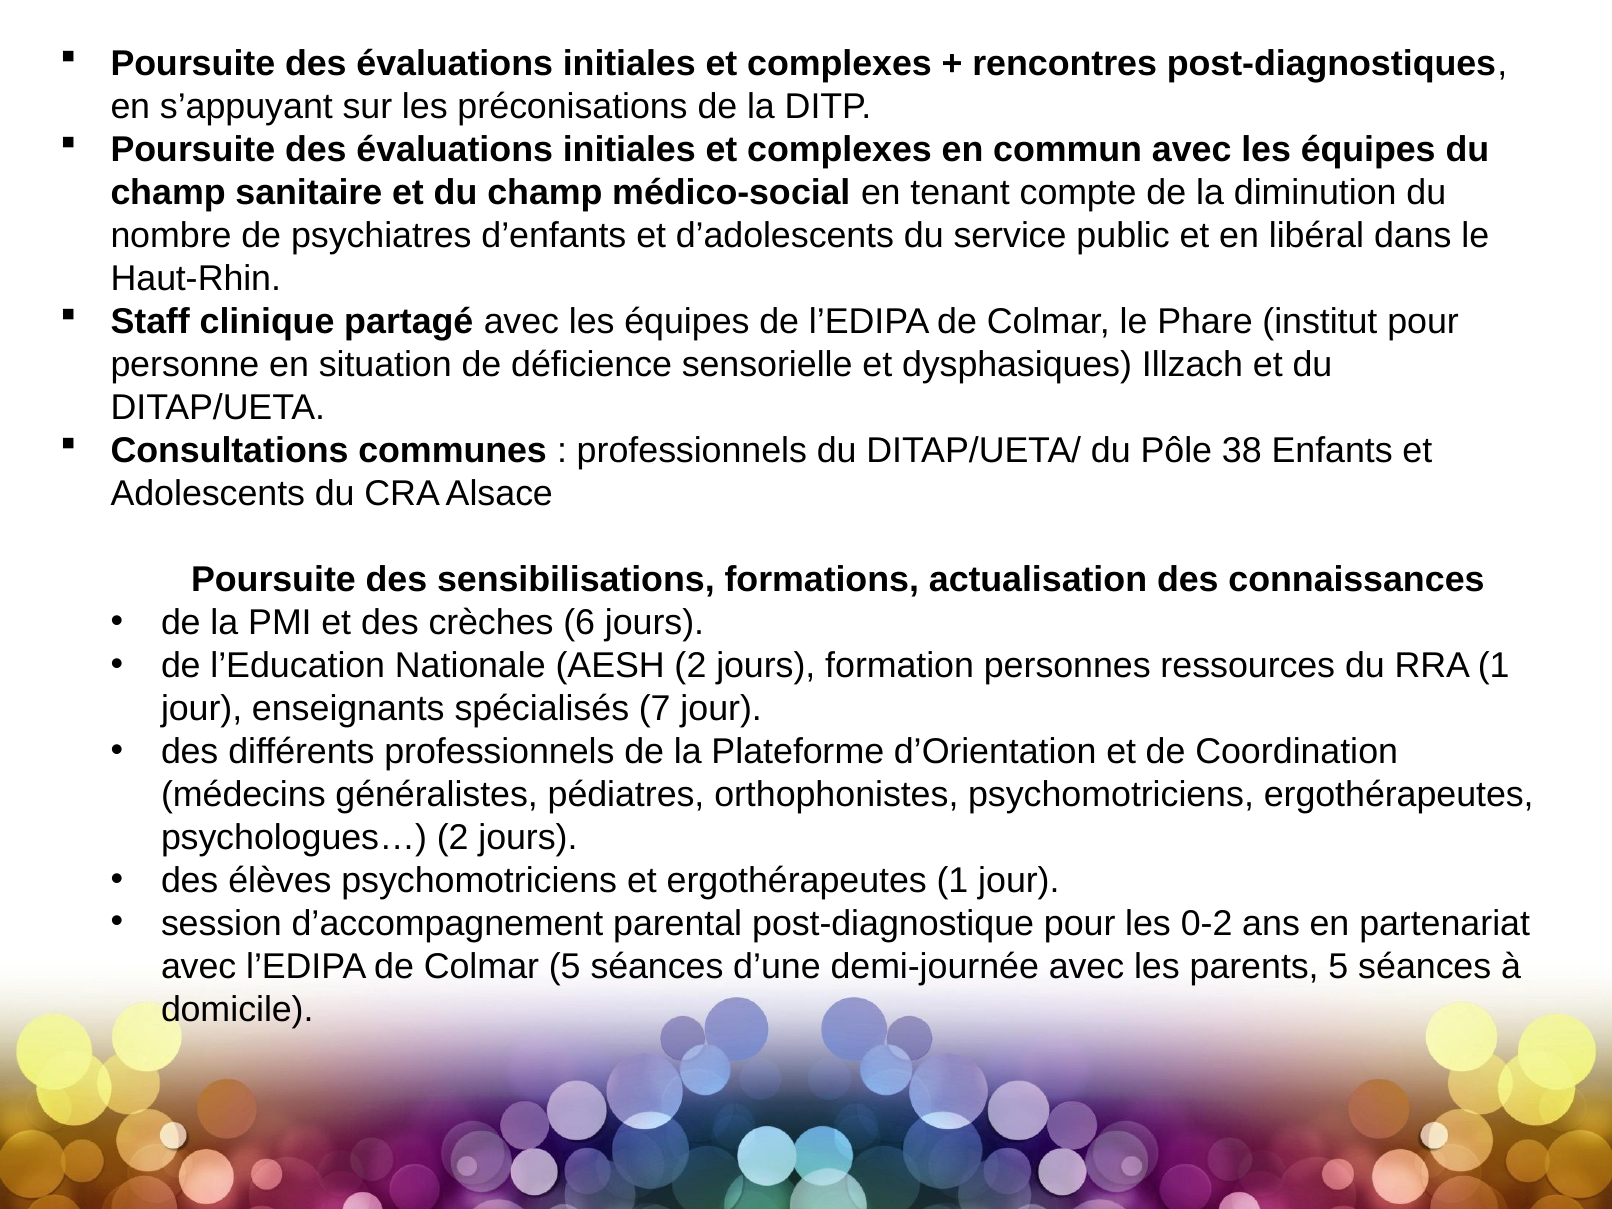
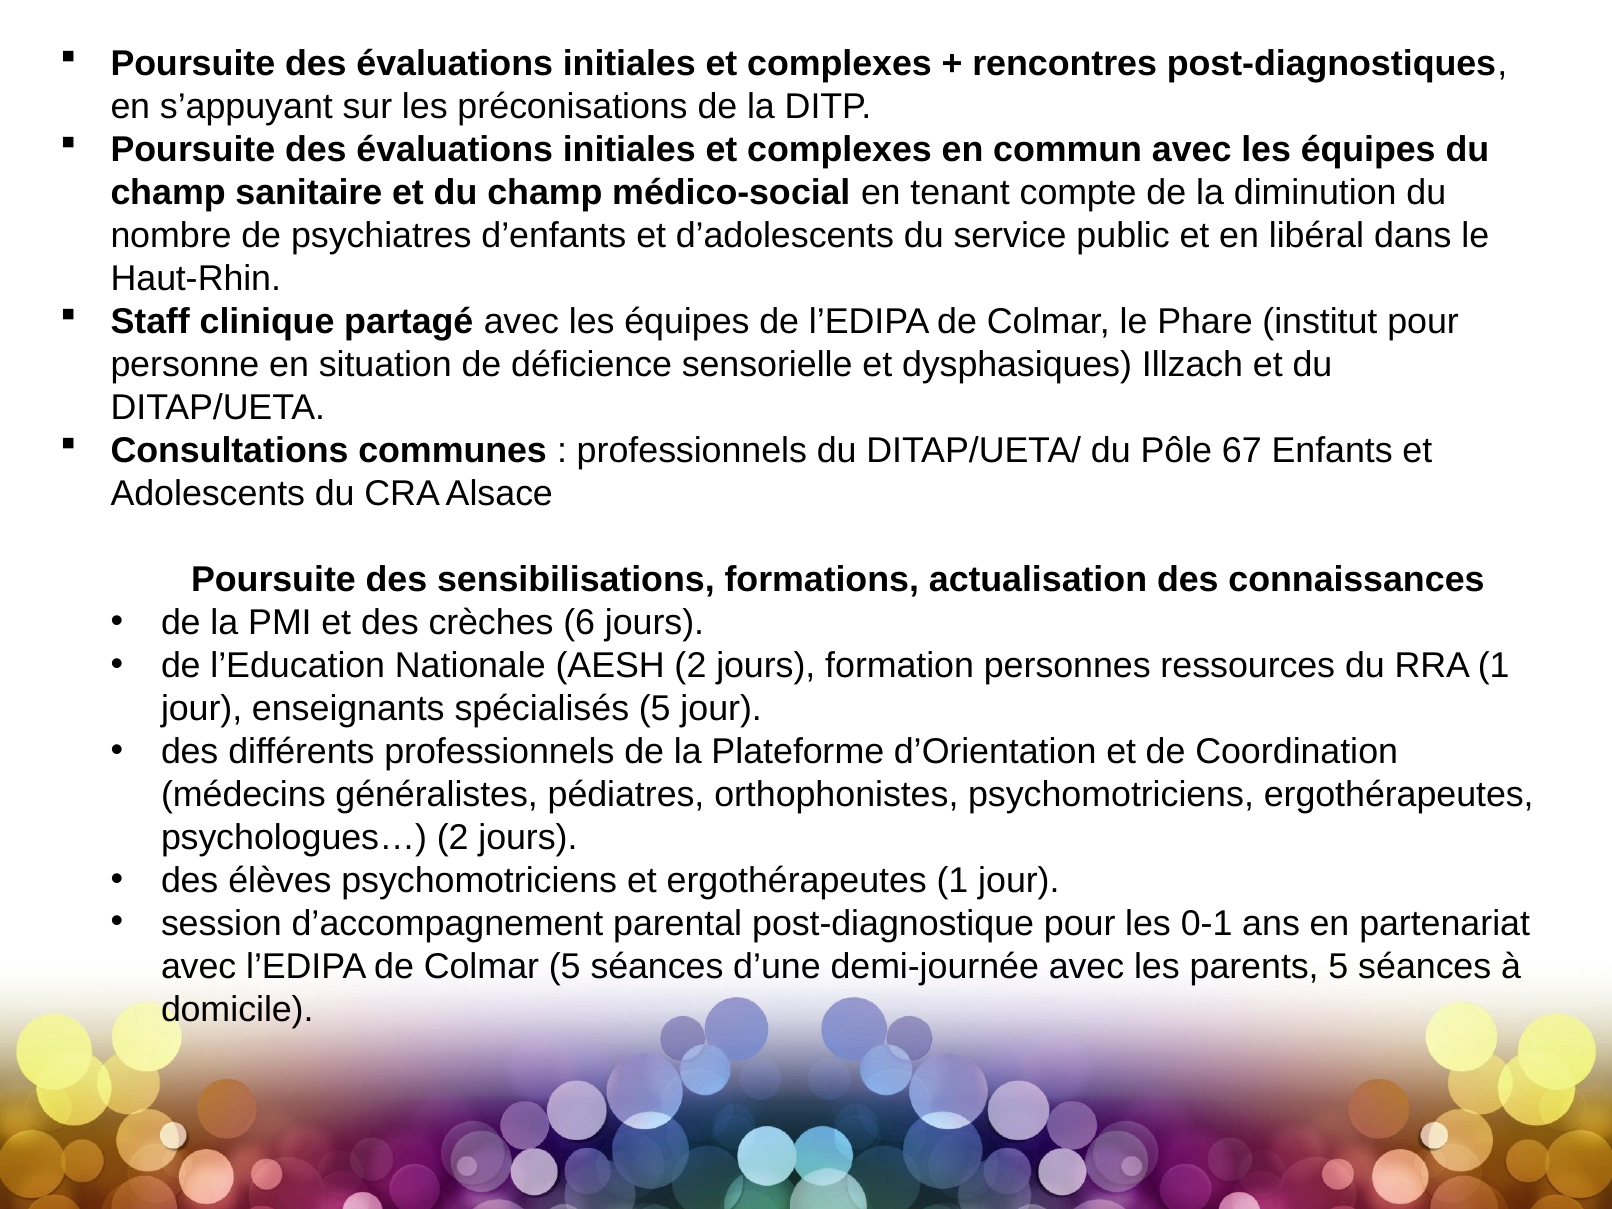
38: 38 -> 67
spécialisés 7: 7 -> 5
0-2: 0-2 -> 0-1
